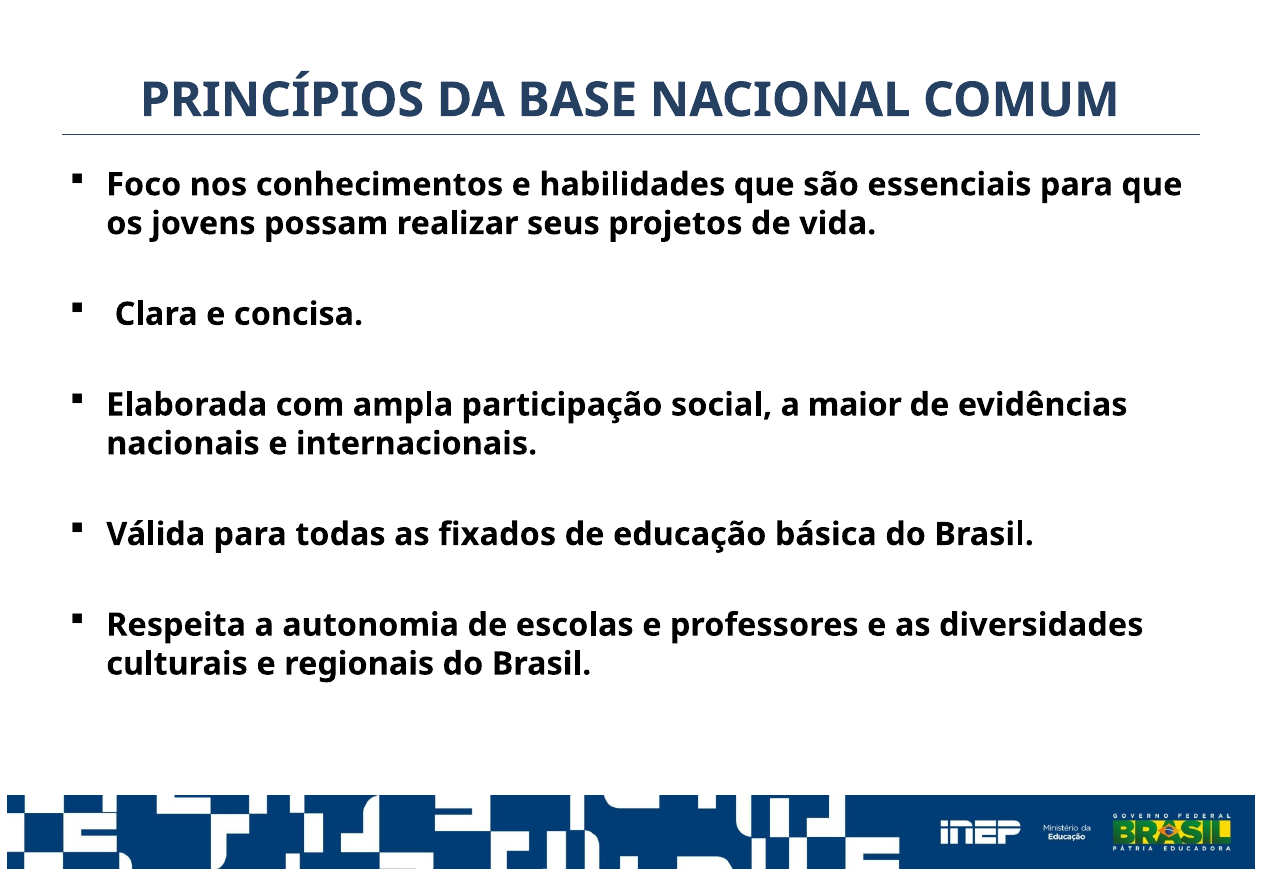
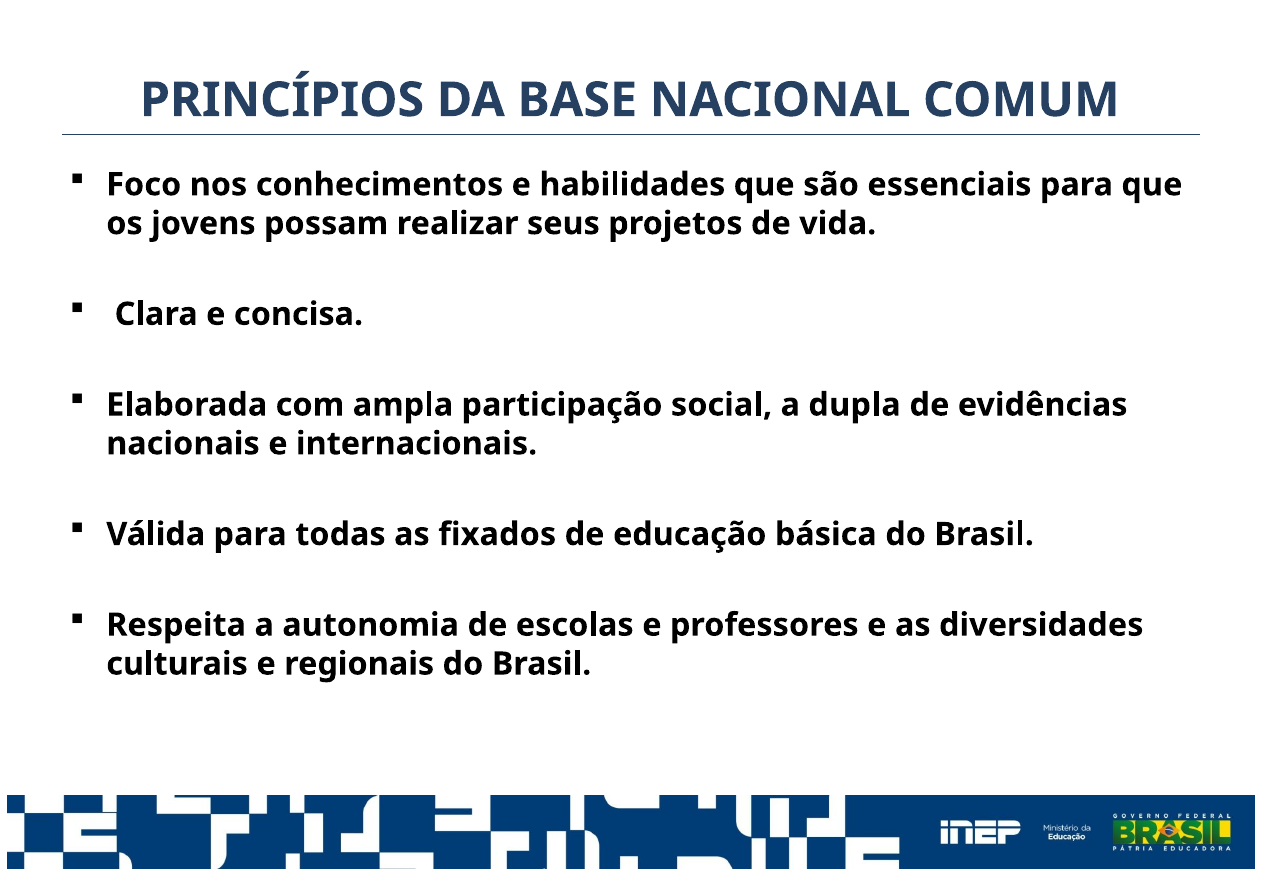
maior: maior -> dupla
